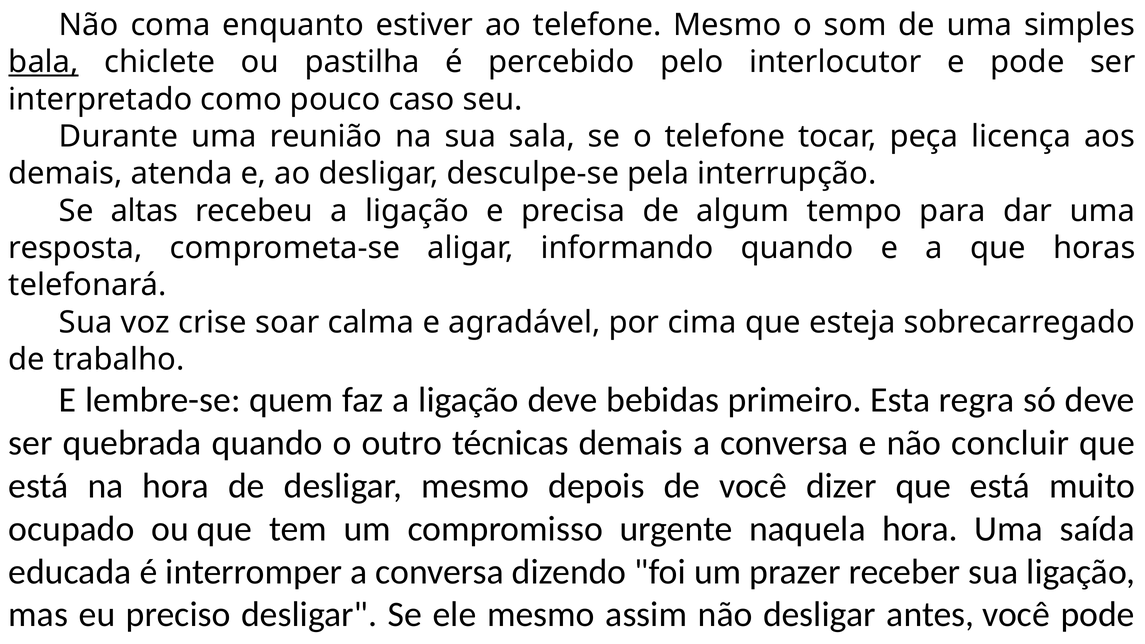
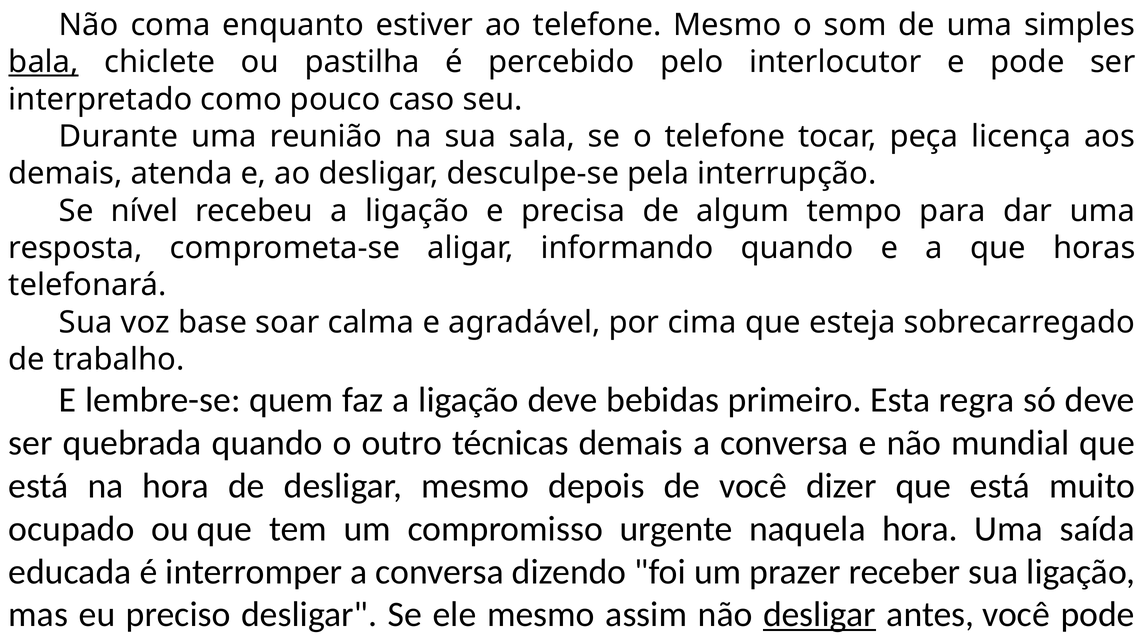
altas: altas -> nível
crise: crise -> base
concluir: concluir -> mundial
desligar at (819, 615) underline: none -> present
